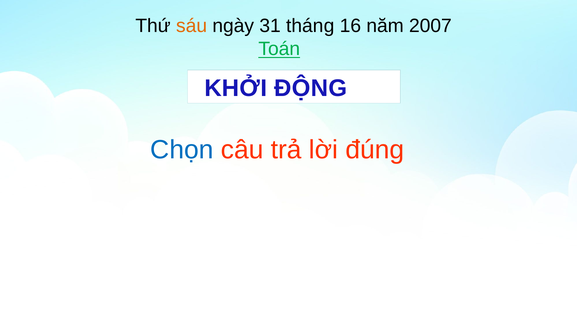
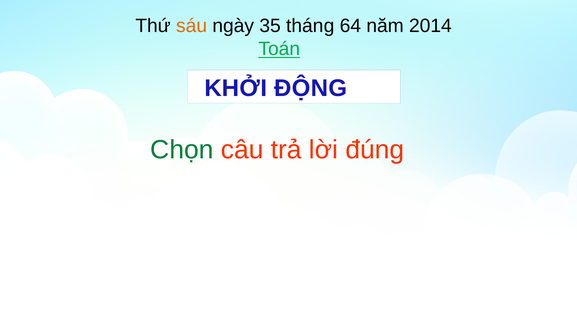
31: 31 -> 35
16: 16 -> 64
2007: 2007 -> 2014
Chọn colour: blue -> green
